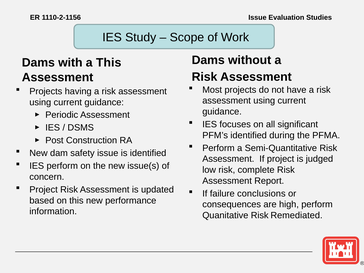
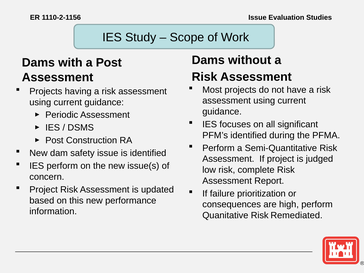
a This: This -> Post
conclusions: conclusions -> prioritization
